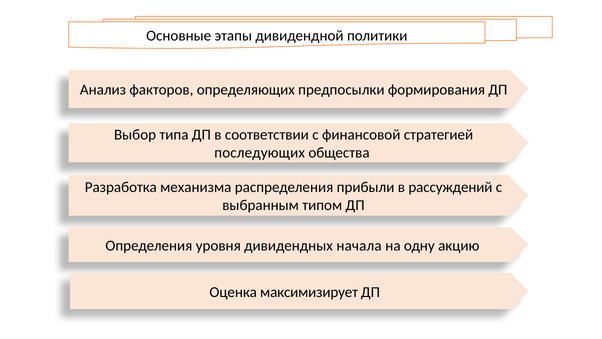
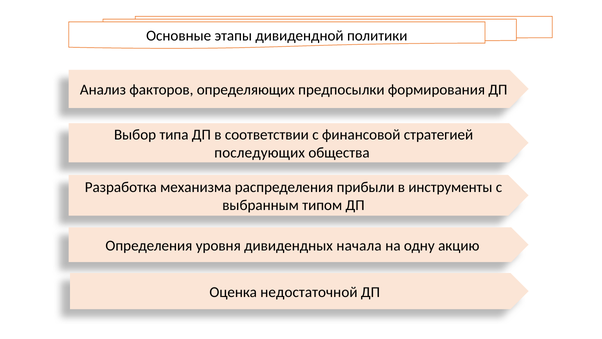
рассуждений: рассуждений -> инструменты
максимизирует: максимизирует -> недостаточной
